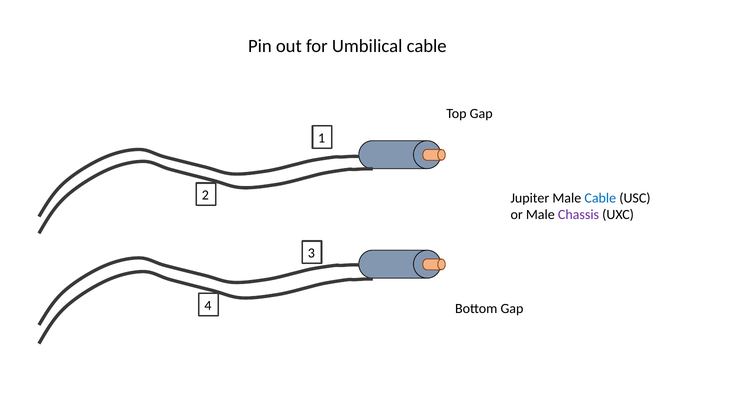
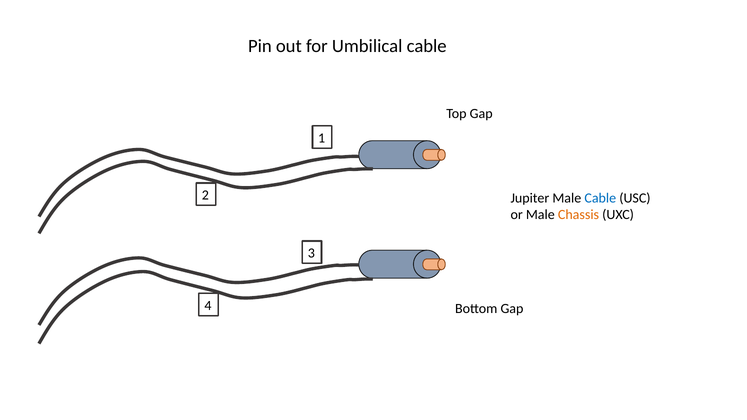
Chassis colour: purple -> orange
